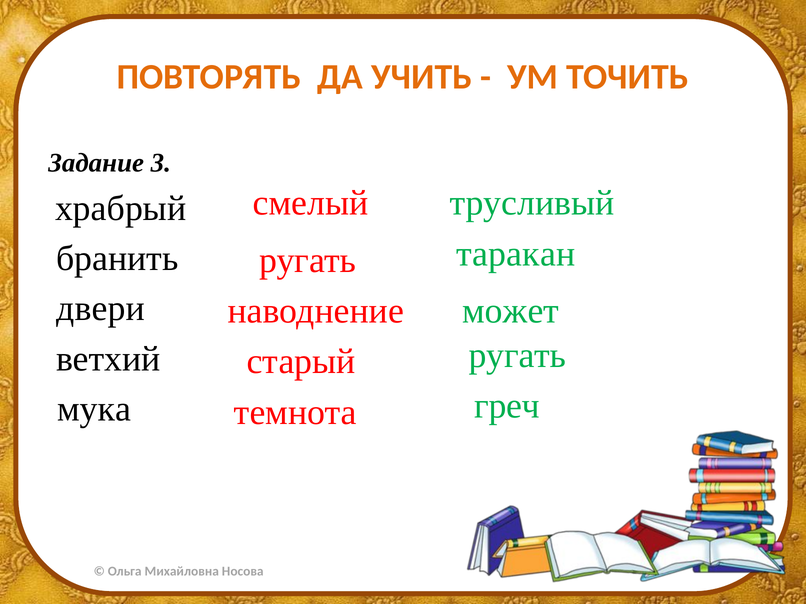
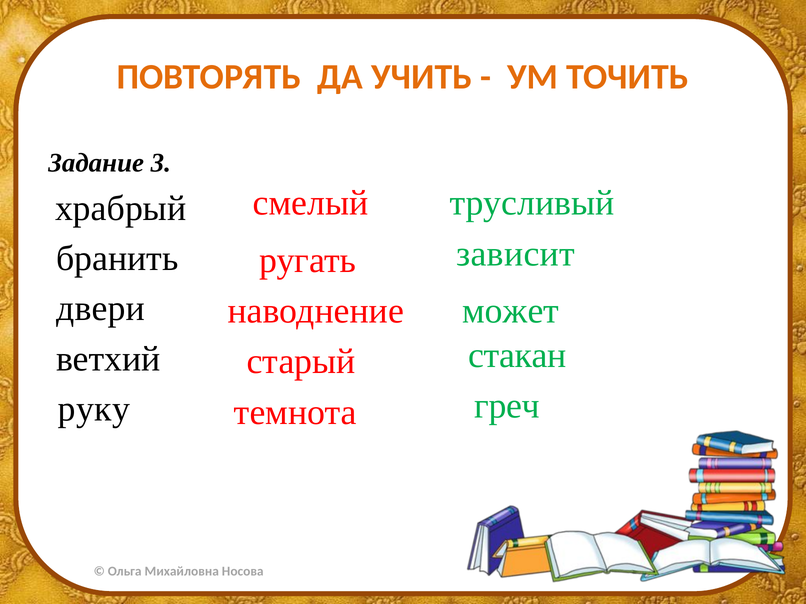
таракан: таракан -> зависит
старый ругать: ругать -> стакан
мука: мука -> руку
